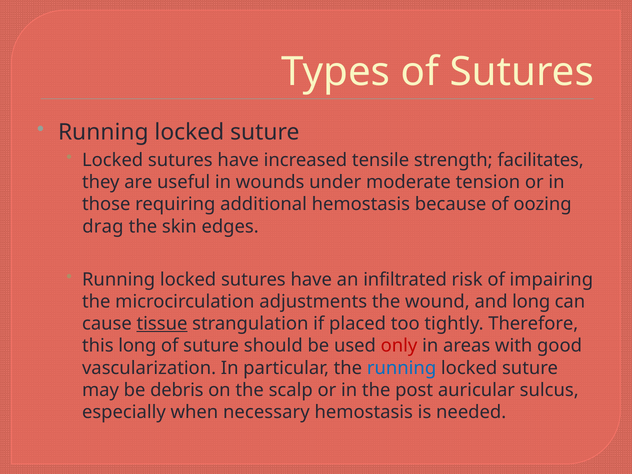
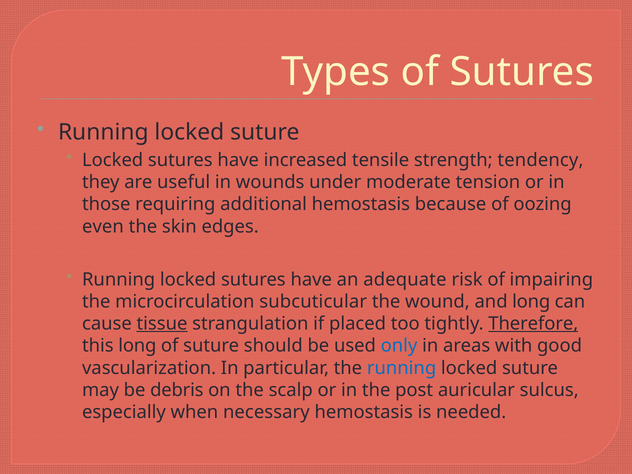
facilitates: facilitates -> tendency
drag: drag -> even
infiltrated: infiltrated -> adequate
adjustments: adjustments -> subcuticular
Therefore underline: none -> present
only colour: red -> blue
